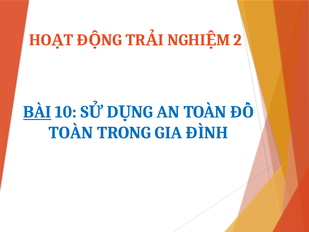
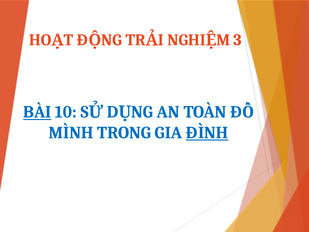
2: 2 -> 3
TOÀN at (71, 133): TOÀN -> MÌNH
ĐÌNH underline: none -> present
